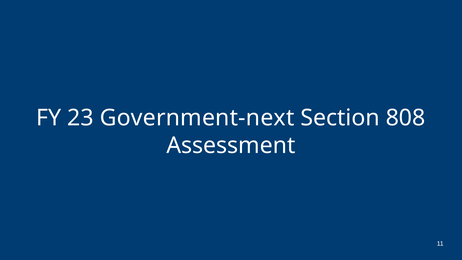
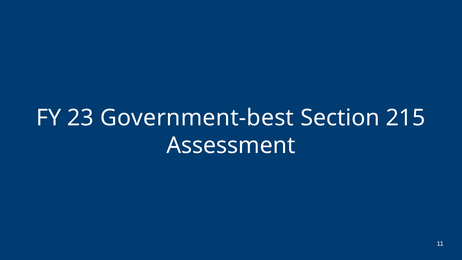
Government-next: Government-next -> Government-best
808: 808 -> 215
